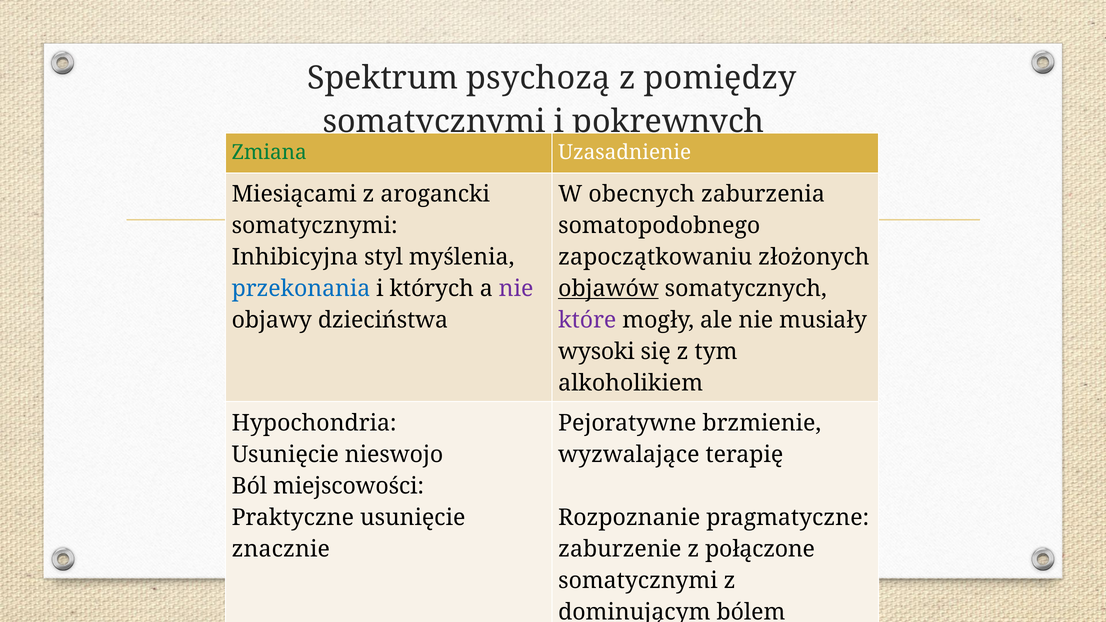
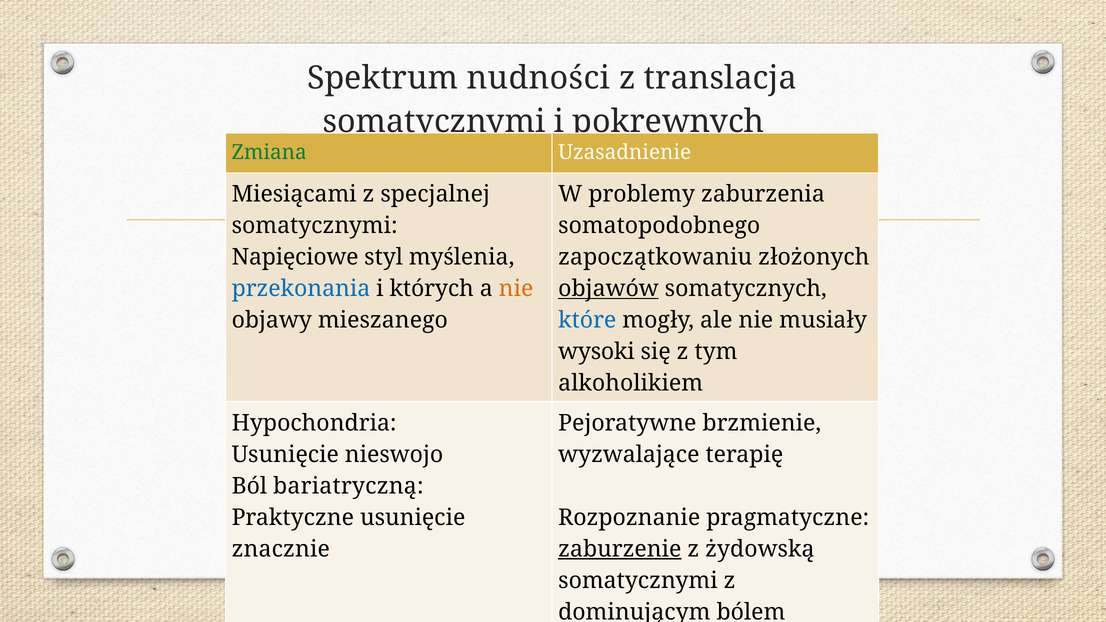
psychozą: psychozą -> nudności
pomiędzy: pomiędzy -> translacja
arogancki: arogancki -> specjalnej
obecnych: obecnych -> problemy
Inhibicyjna: Inhibicyjna -> Napięciowe
nie at (516, 289) colour: purple -> orange
dzieciństwa: dzieciństwa -> mieszanego
które colour: purple -> blue
miejscowości: miejscowości -> bariatryczną
zaburzenie underline: none -> present
połączone: połączone -> żydowską
